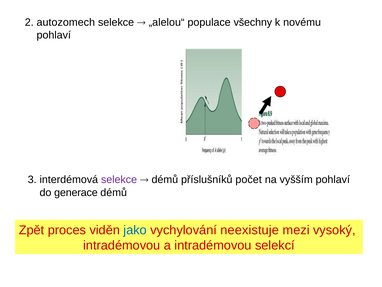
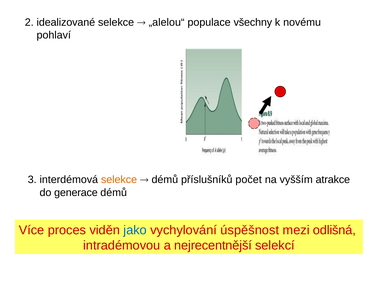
autozomech: autozomech -> idealizované
selekce at (119, 179) colour: purple -> orange
vyšším pohlaví: pohlaví -> atrakce
Zpět: Zpět -> Více
neexistuje: neexistuje -> úspěšnost
vysoký: vysoký -> odlišná
a intradémovou: intradémovou -> nejrecentnější
